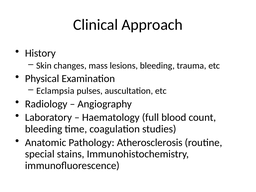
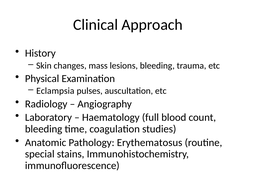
Atherosclerosis: Atherosclerosis -> Erythematosus
